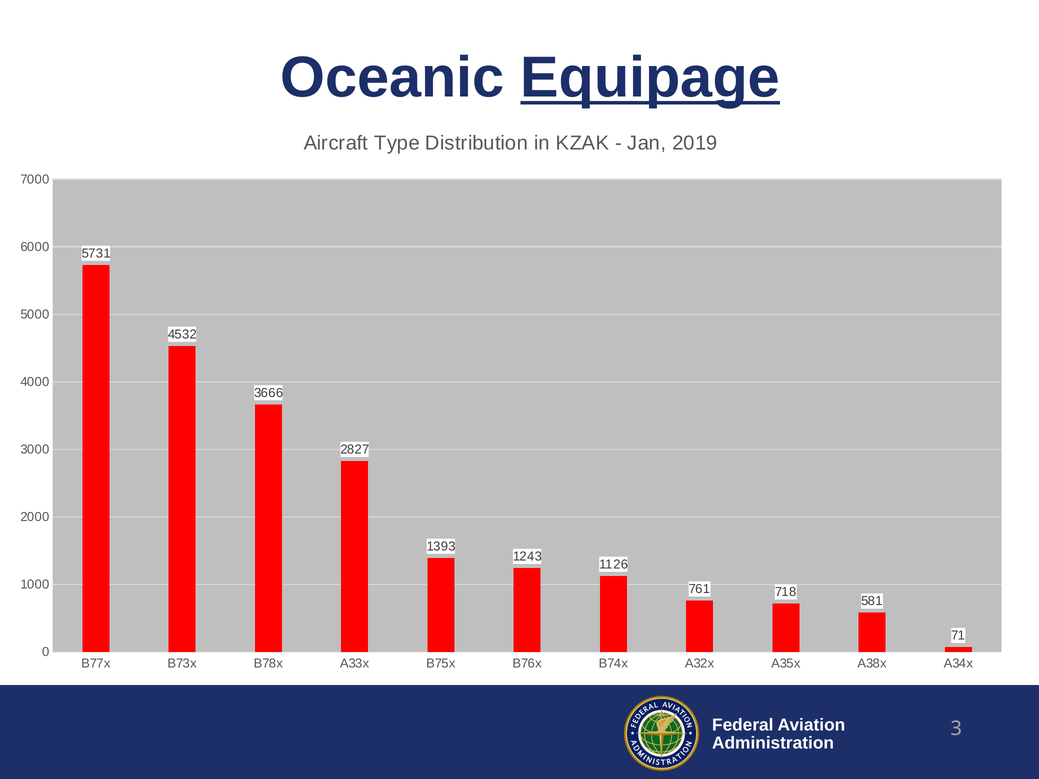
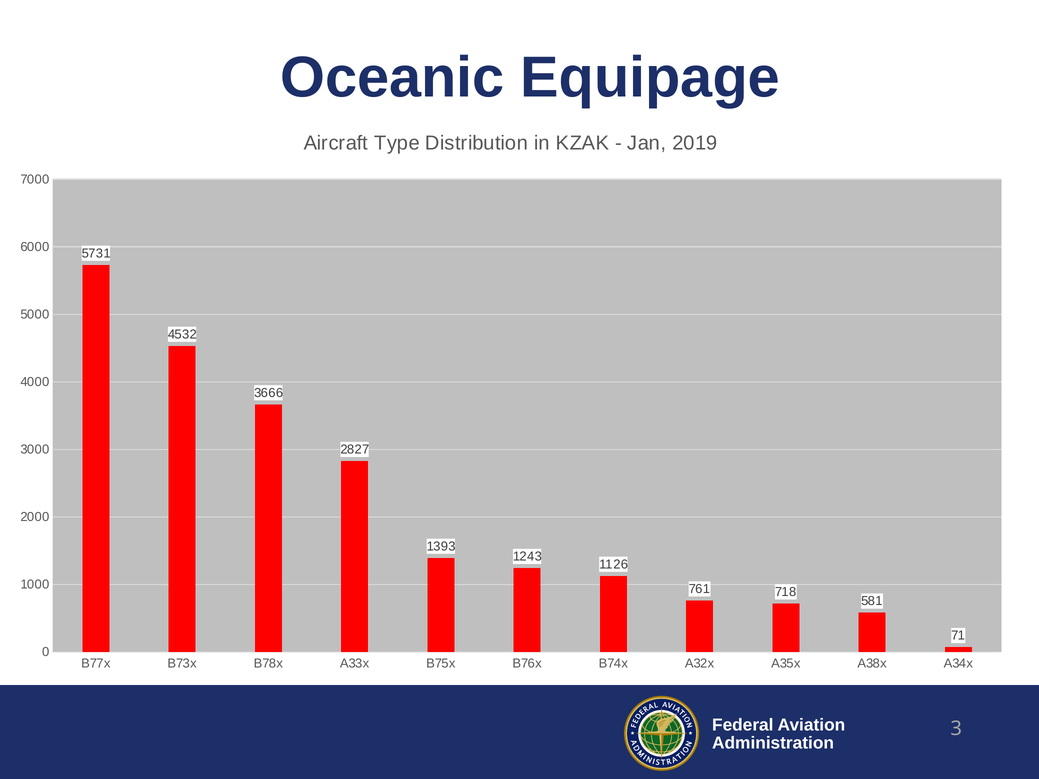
Equipage underline: present -> none
